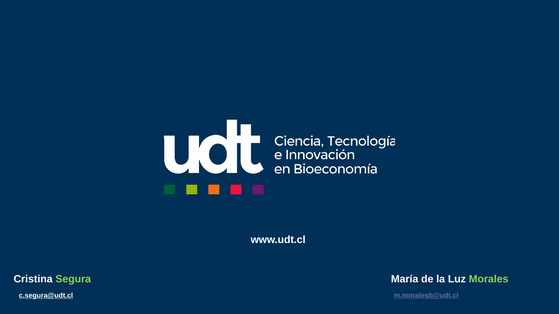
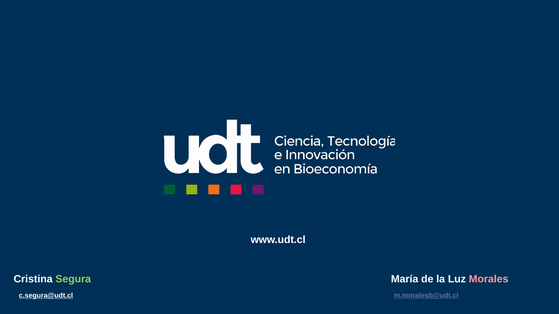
Morales colour: light green -> pink
